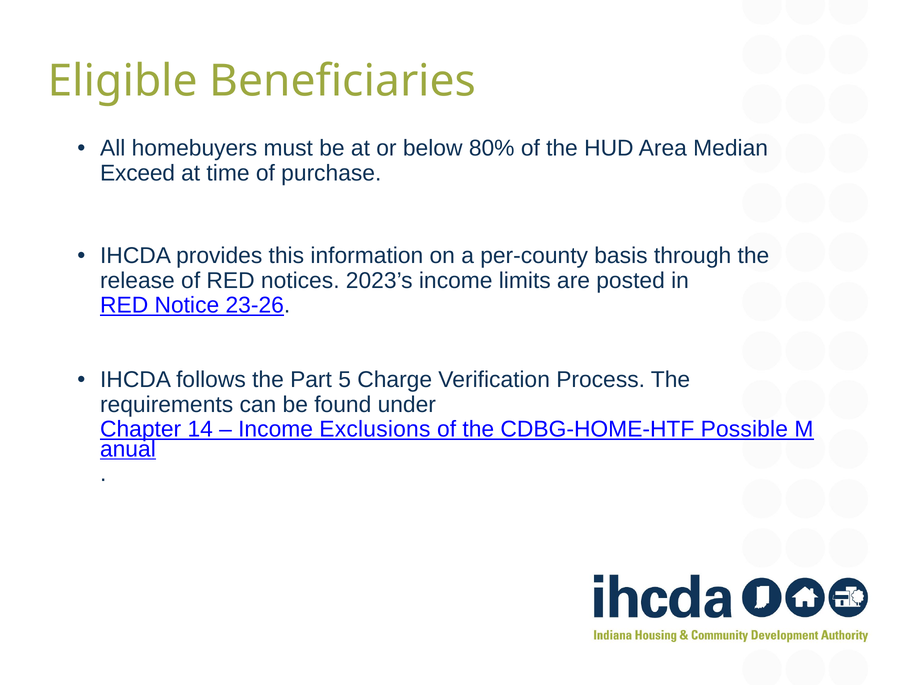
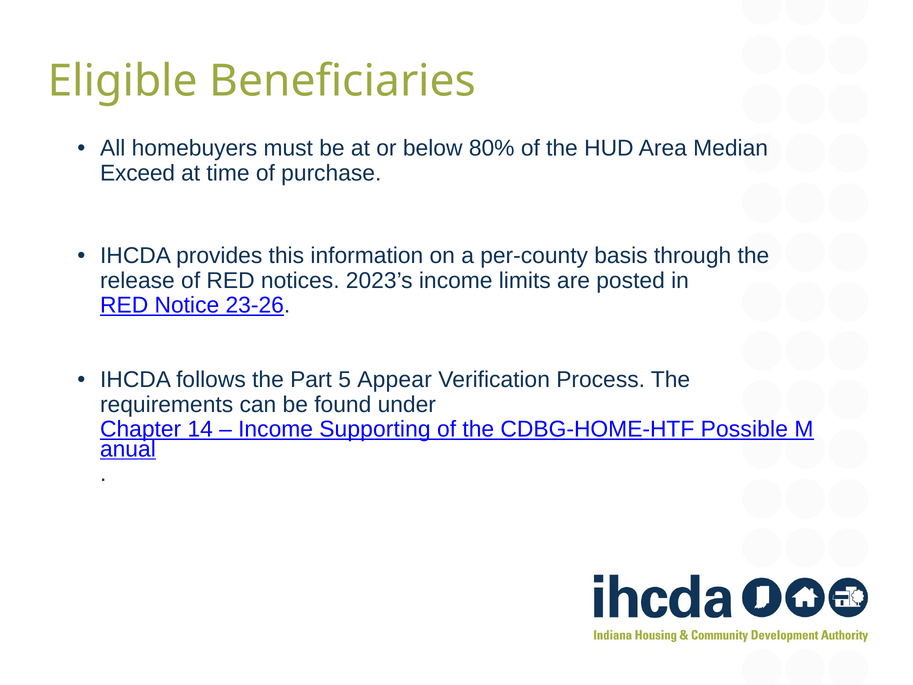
Charge: Charge -> Appear
Exclusions: Exclusions -> Supporting
